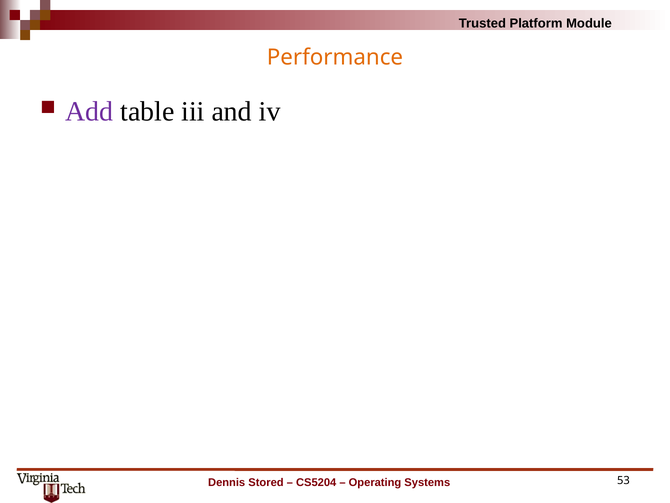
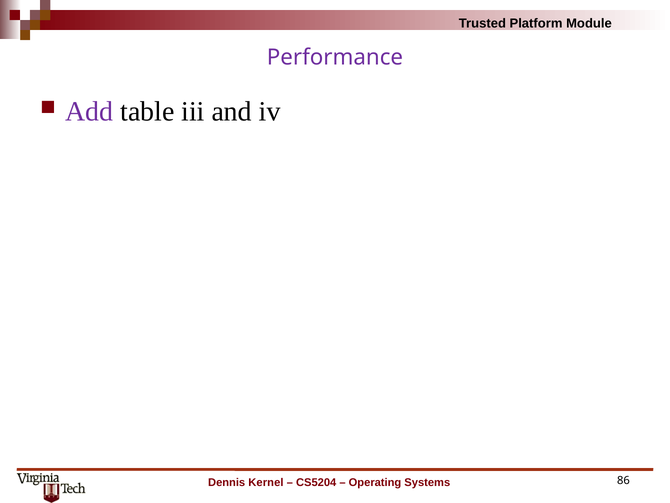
Performance colour: orange -> purple
Stored: Stored -> Kernel
53: 53 -> 86
